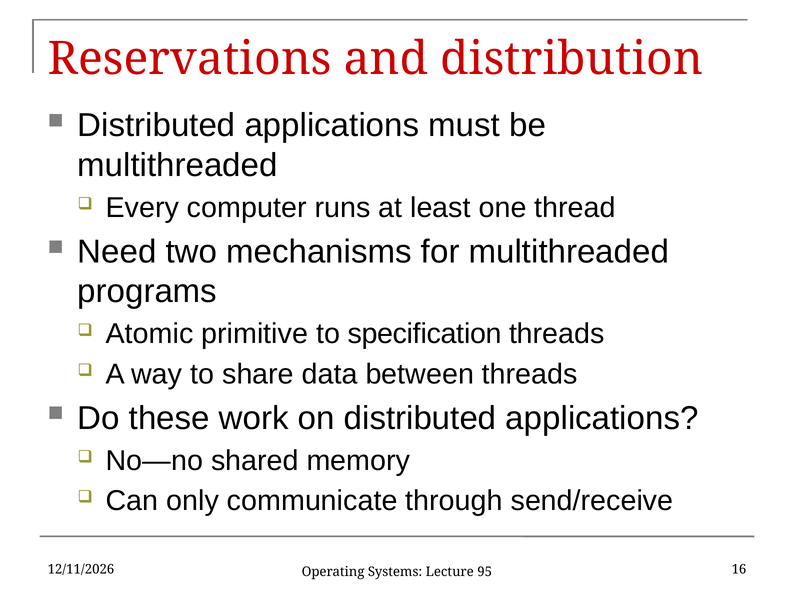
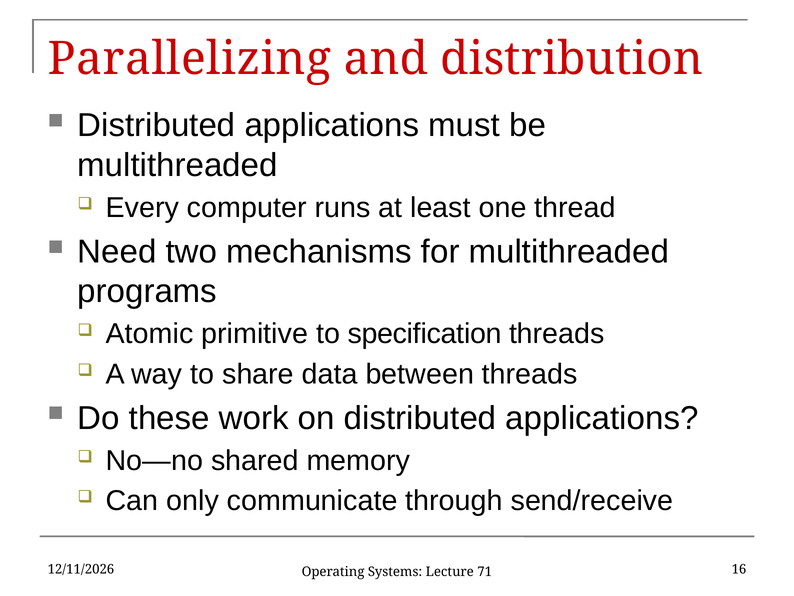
Reservations: Reservations -> Parallelizing
95: 95 -> 71
